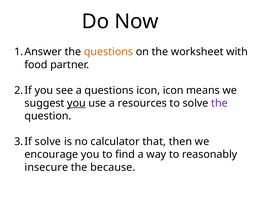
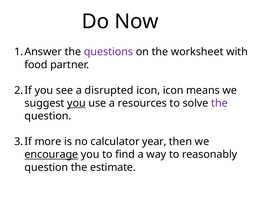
questions at (108, 52) colour: orange -> purple
a questions: questions -> disrupted
solve at (48, 142): solve -> more
that: that -> year
encourage underline: none -> present
insecure at (46, 167): insecure -> question
because: because -> estimate
